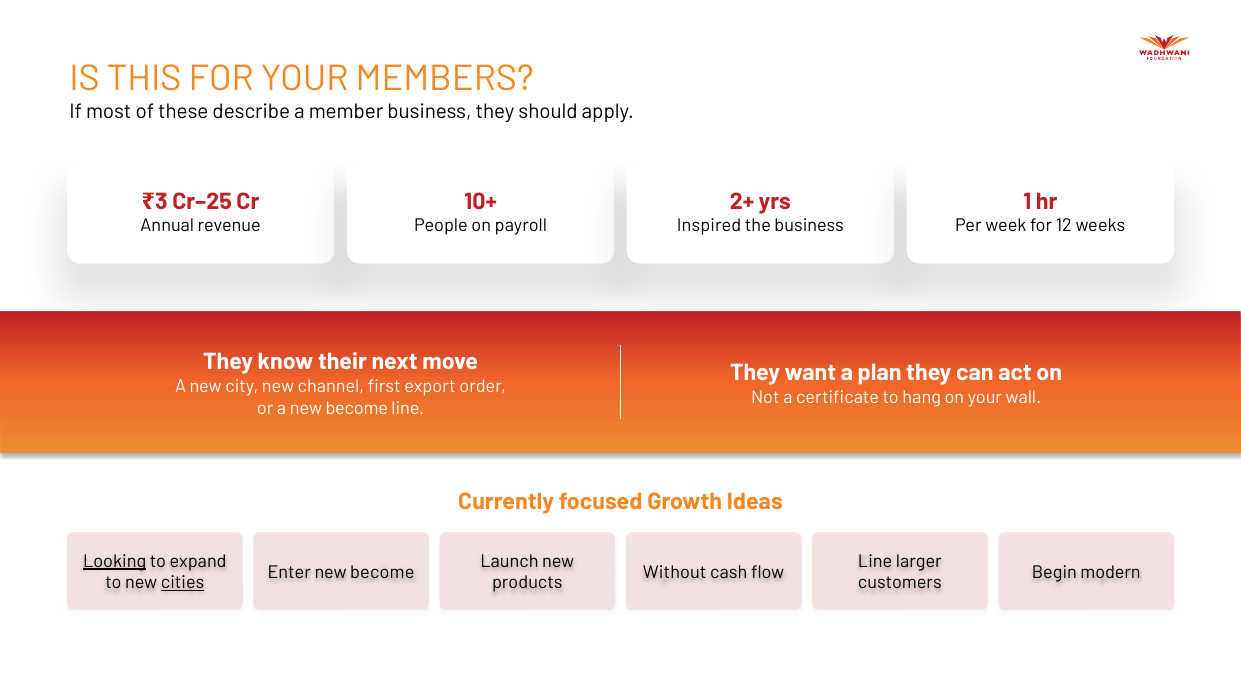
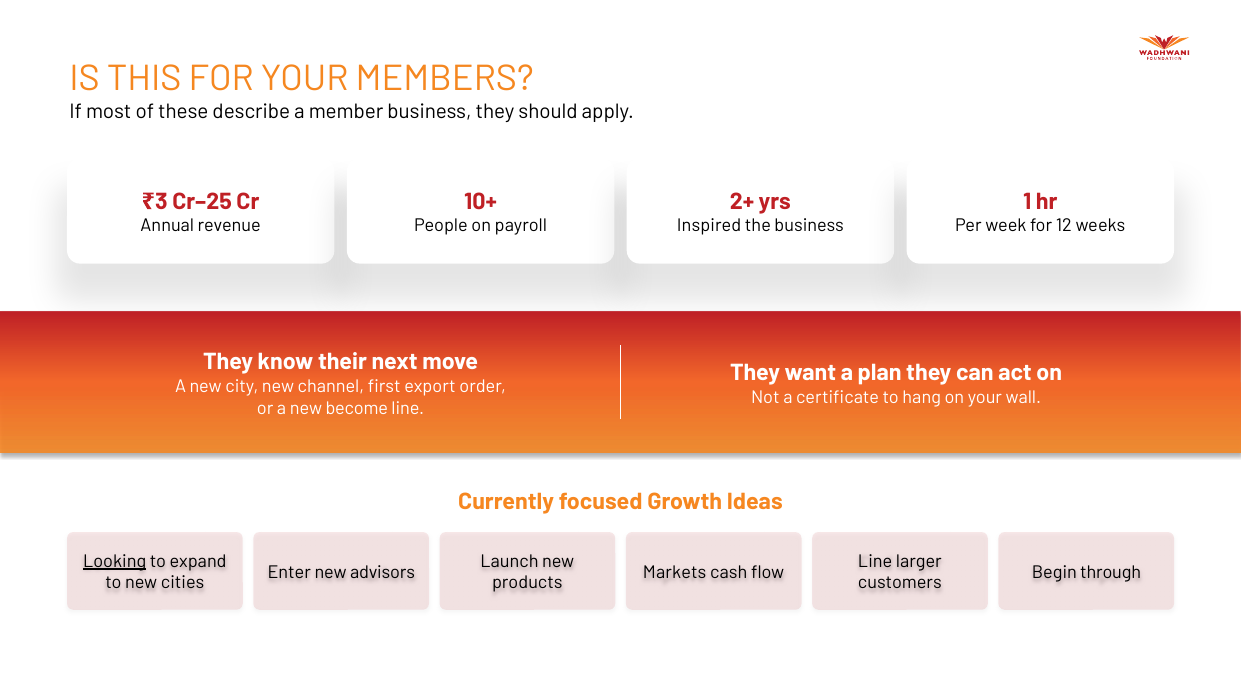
Enter new become: become -> advisors
Without: Without -> Markets
modern: modern -> through
cities underline: present -> none
